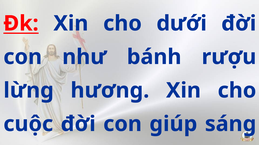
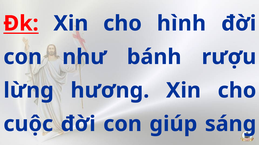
dưới: dưới -> hình
